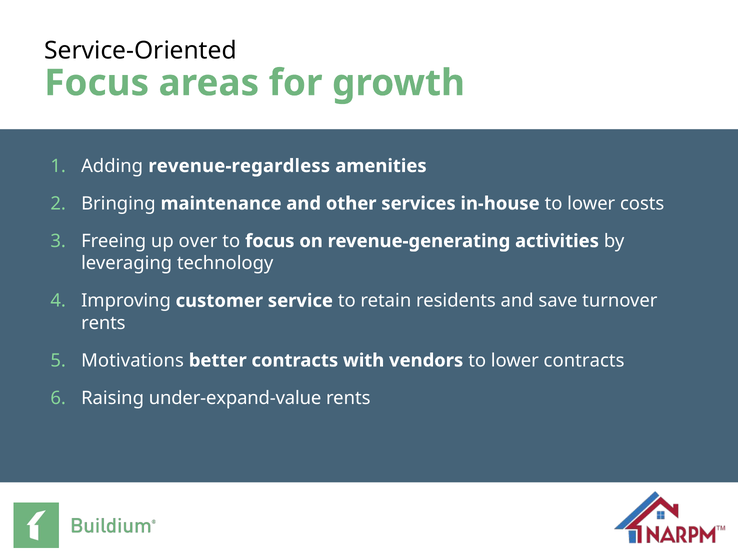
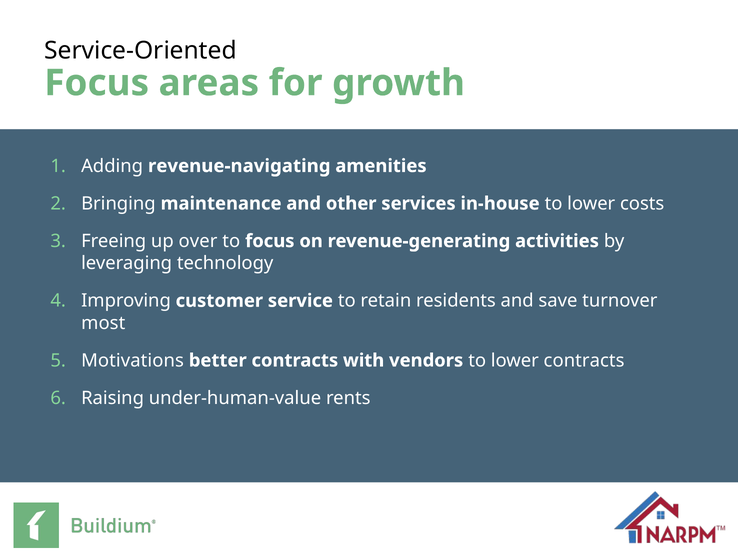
revenue-regardless: revenue-regardless -> revenue-navigating
rents at (103, 323): rents -> most
under-expand-value: under-expand-value -> under-human-value
